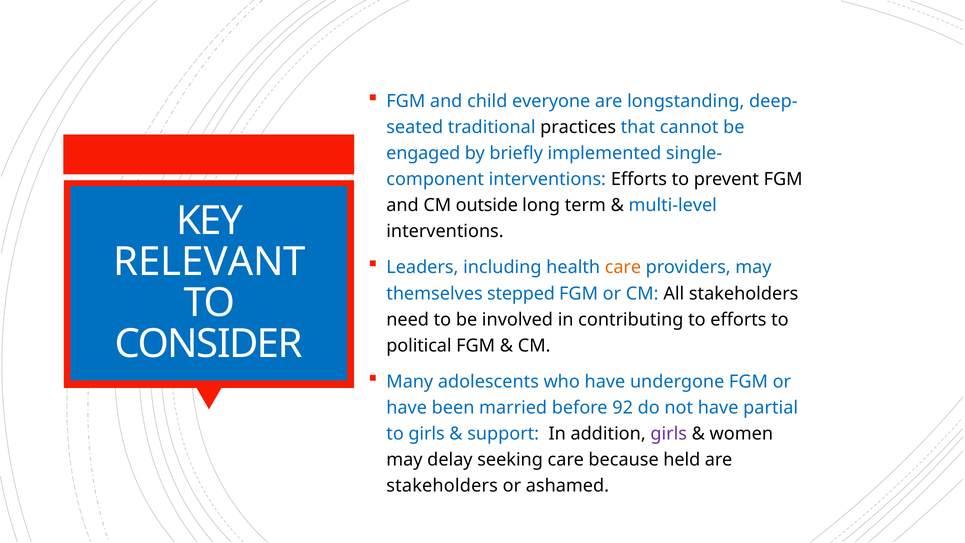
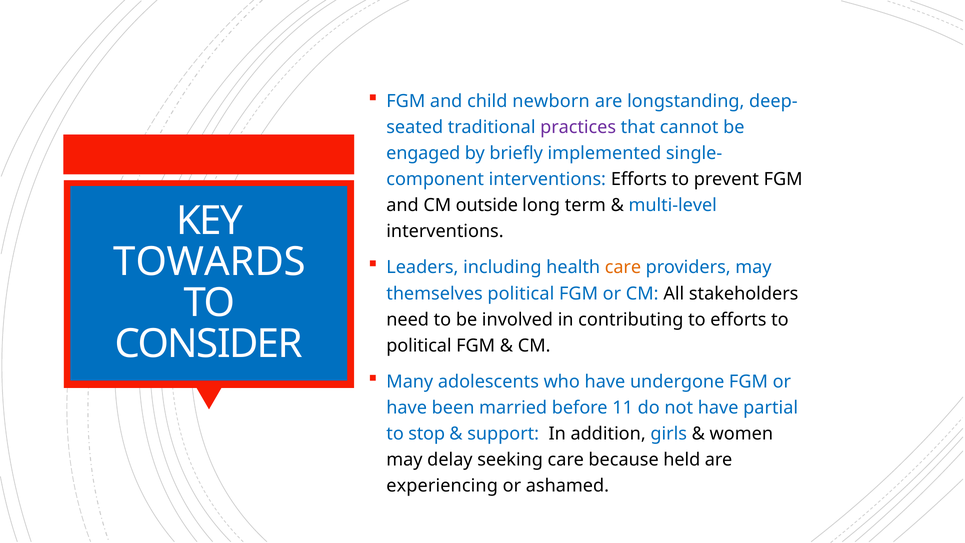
everyone: everyone -> newborn
practices colour: black -> purple
RELEVANT: RELEVANT -> TOWARDS
themselves stepped: stepped -> political
92: 92 -> 11
to girls: girls -> stop
girls at (669, 434) colour: purple -> blue
stakeholders at (442, 486): stakeholders -> experiencing
